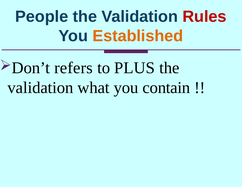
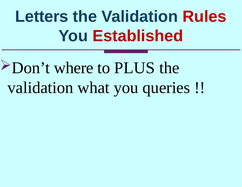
People: People -> Letters
Established colour: orange -> red
refers: refers -> where
contain: contain -> queries
